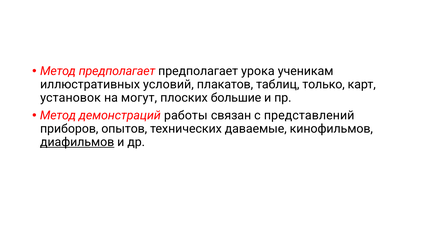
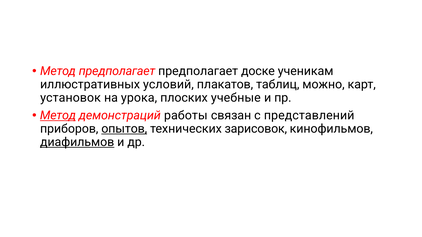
урока: урока -> доске
только: только -> можно
могут: могут -> урока
большие: большие -> учебные
Метод at (58, 116) underline: none -> present
опытов underline: none -> present
даваемые: даваемые -> зарисовок
